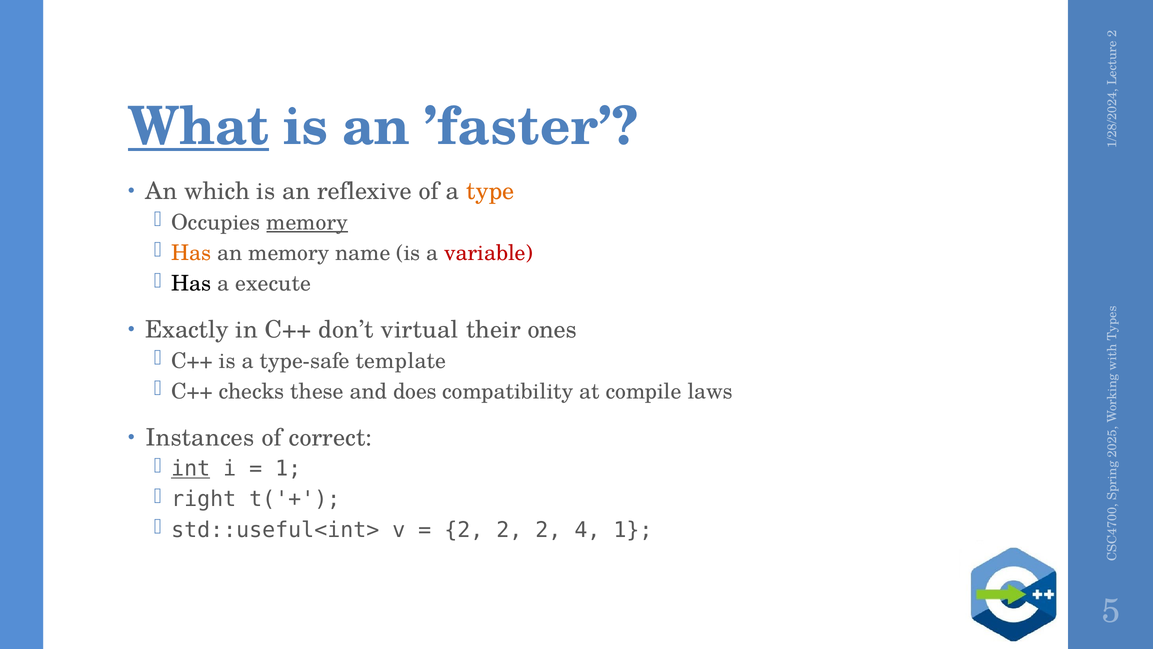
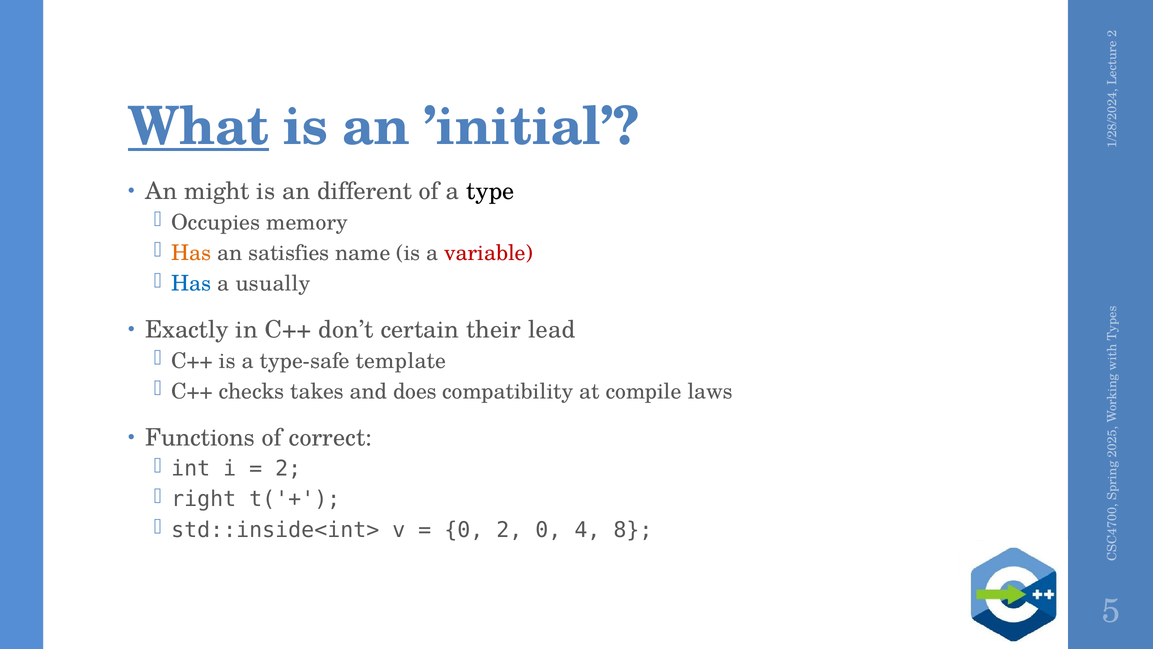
’faster: ’faster -> ’initial
which: which -> might
reflexive: reflexive -> different
type colour: orange -> black
memory at (307, 222) underline: present -> none
an memory: memory -> satisfies
Has at (191, 283) colour: black -> blue
execute: execute -> usually
virtual: virtual -> certain
ones: ones -> lead
these: these -> takes
Instances: Instances -> Functions
int underline: present -> none
1 at (288, 468): 1 -> 2
std::useful<int>: std::useful<int> -> std::inside<int>
2 at (464, 530): 2 -> 0
2 at (548, 530): 2 -> 0
4 1: 1 -> 8
